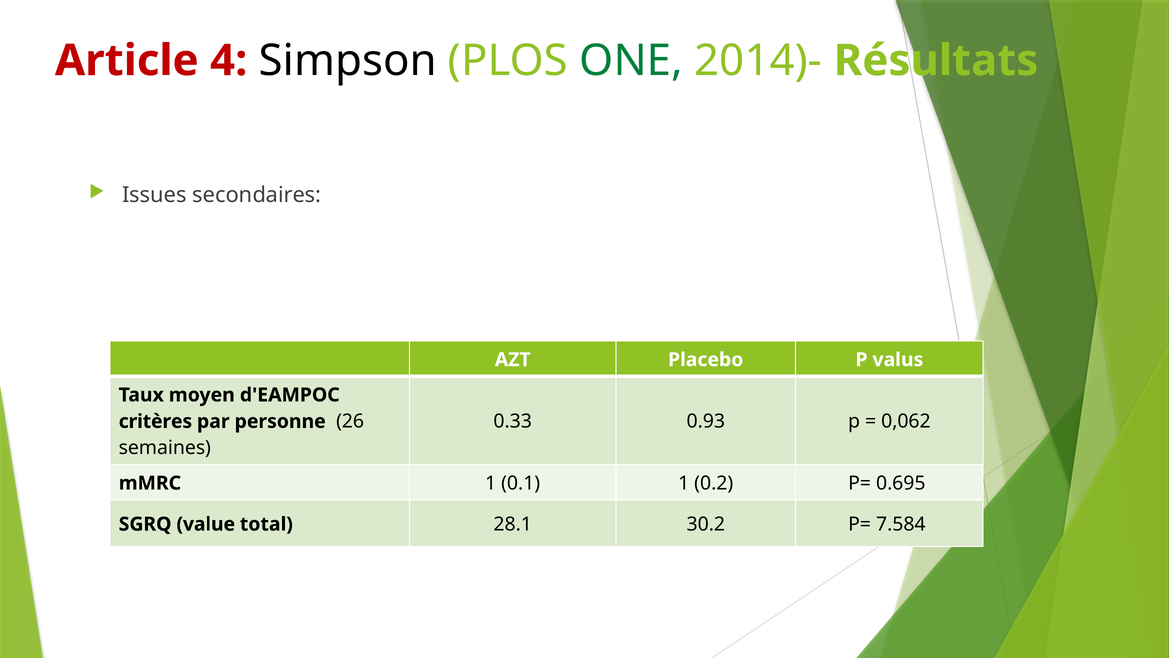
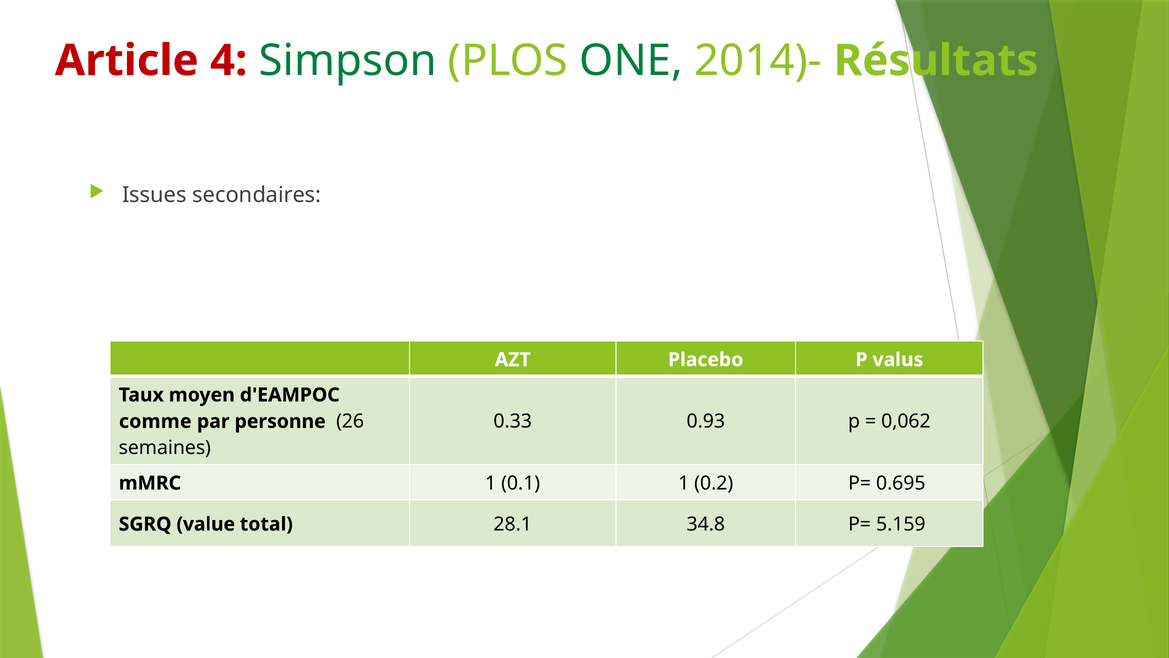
Simpson colour: black -> green
critères: critères -> comme
30.2: 30.2 -> 34.8
7.584: 7.584 -> 5.159
